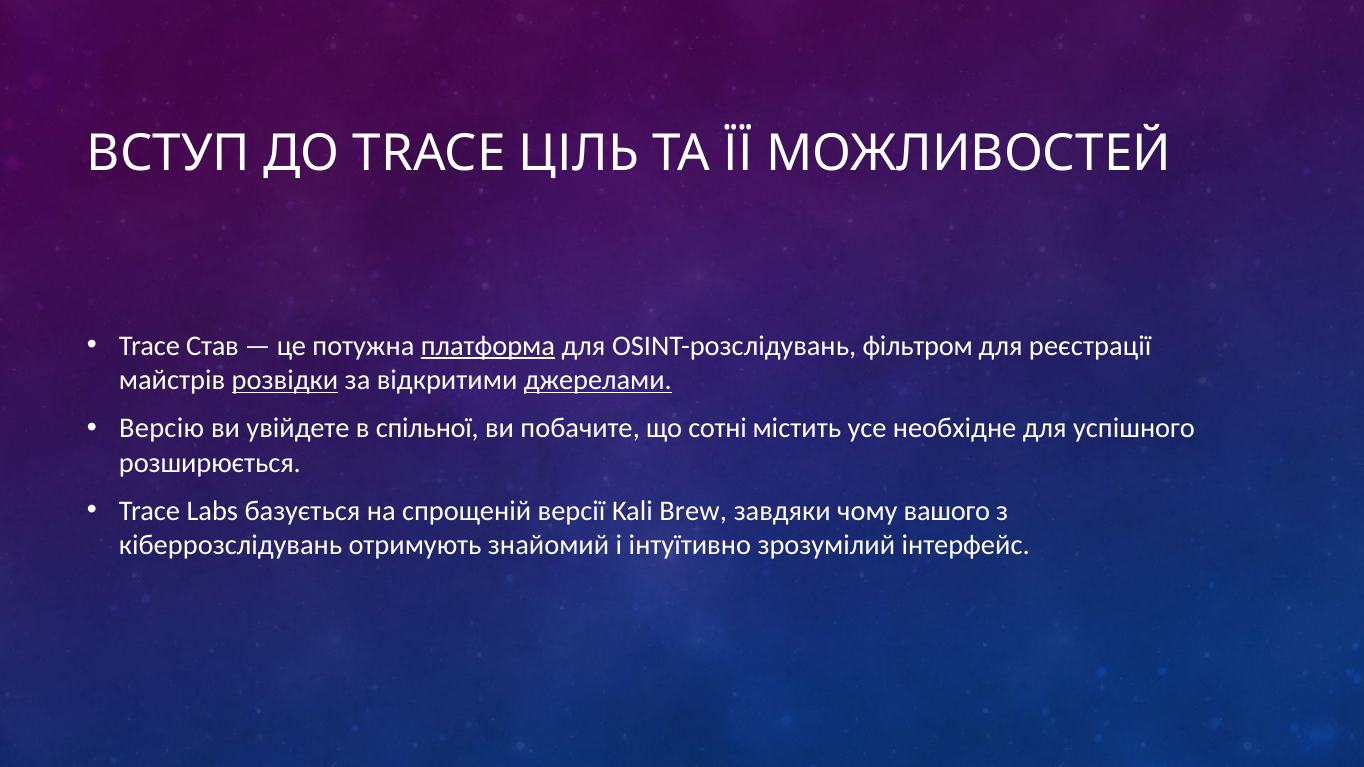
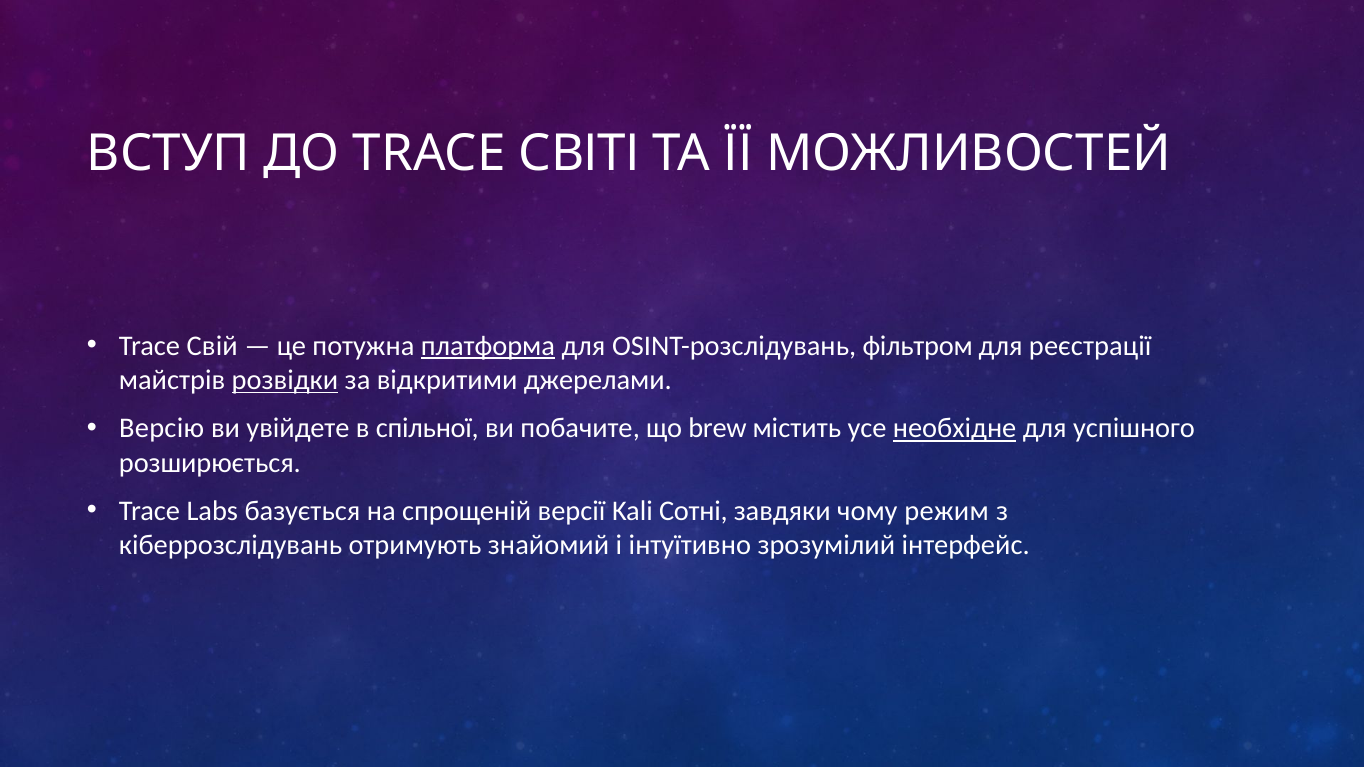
ЦІЛЬ: ЦІЛЬ -> СВІТІ
Став: Став -> Свій
джерелами underline: present -> none
сотні: сотні -> brew
необхідне underline: none -> present
Brew: Brew -> Сотні
вашого: вашого -> режим
